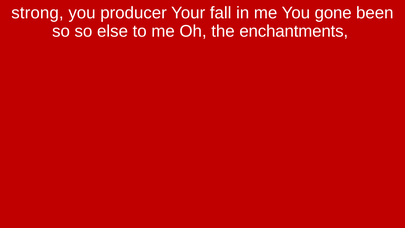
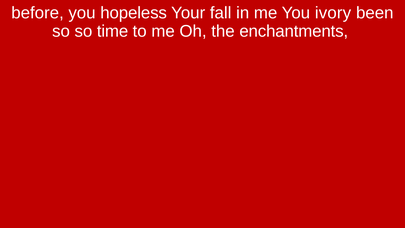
strong: strong -> before
producer: producer -> hopeless
gone: gone -> ivory
else: else -> time
